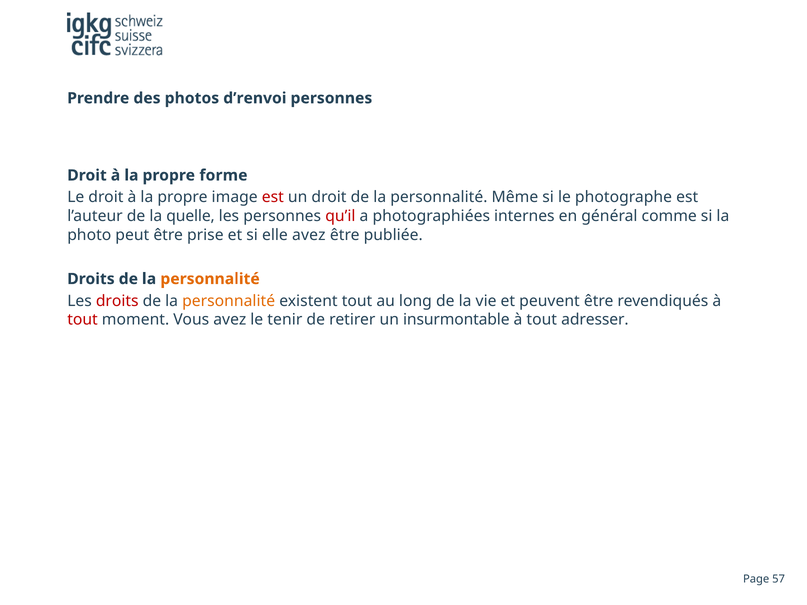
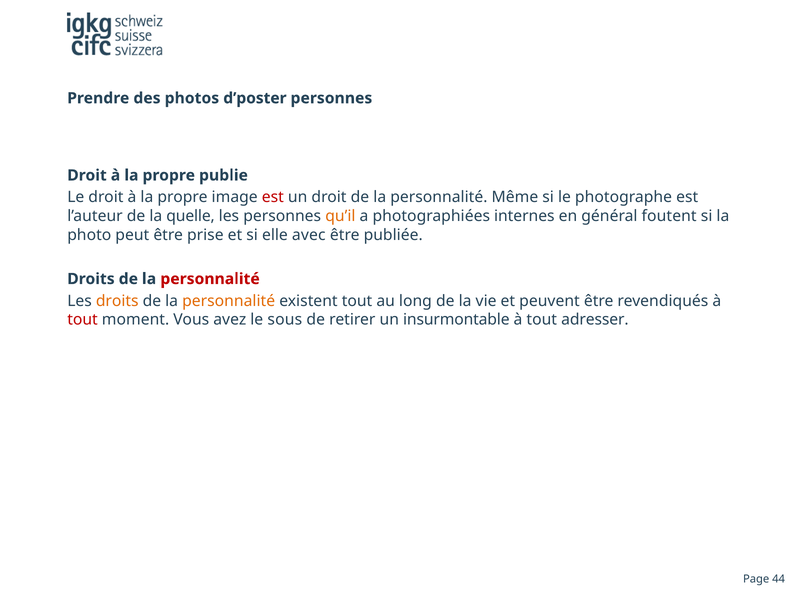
d’renvoi: d’renvoi -> d’poster
forme: forme -> publie
qu’il colour: red -> orange
comme: comme -> foutent
elle avez: avez -> avec
personnalité at (210, 279) colour: orange -> red
droits at (117, 301) colour: red -> orange
tenir: tenir -> sous
57: 57 -> 44
